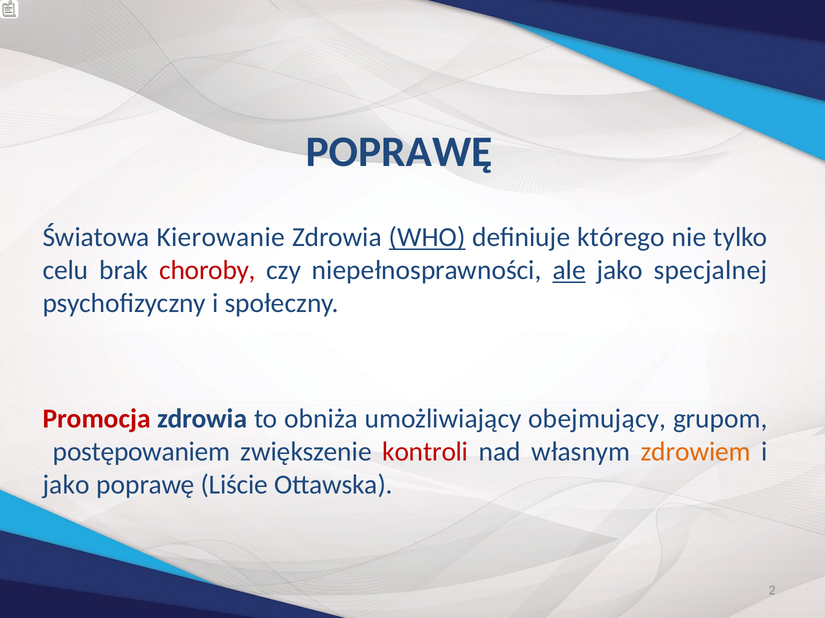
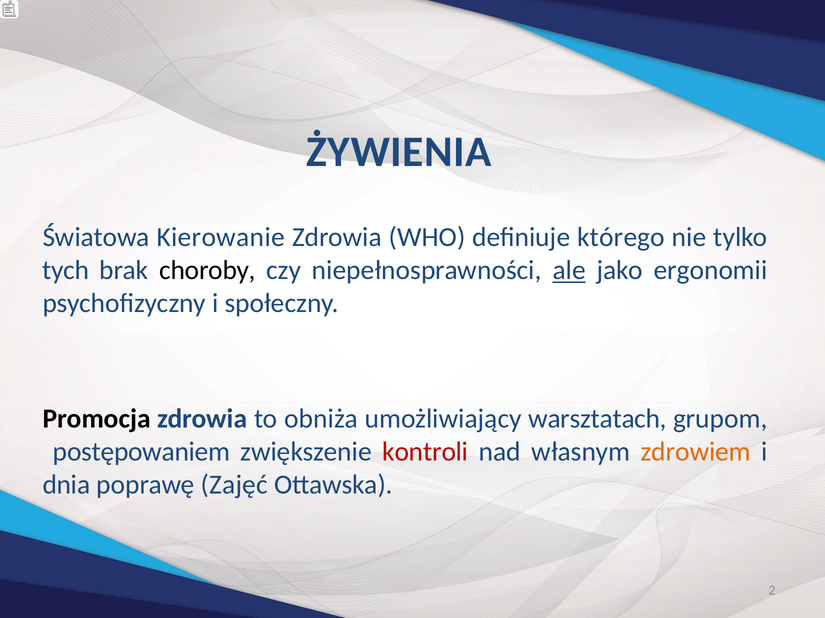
POPRAWĘ at (399, 152): POPRAWĘ -> ŻYWIENIA
WHO underline: present -> none
celu: celu -> tych
choroby colour: red -> black
specjalnej: specjalnej -> ergonomii
Promocja colour: red -> black
obejmujący: obejmujący -> warsztatach
jako at (66, 485): jako -> dnia
Liście: Liście -> Zajęć
